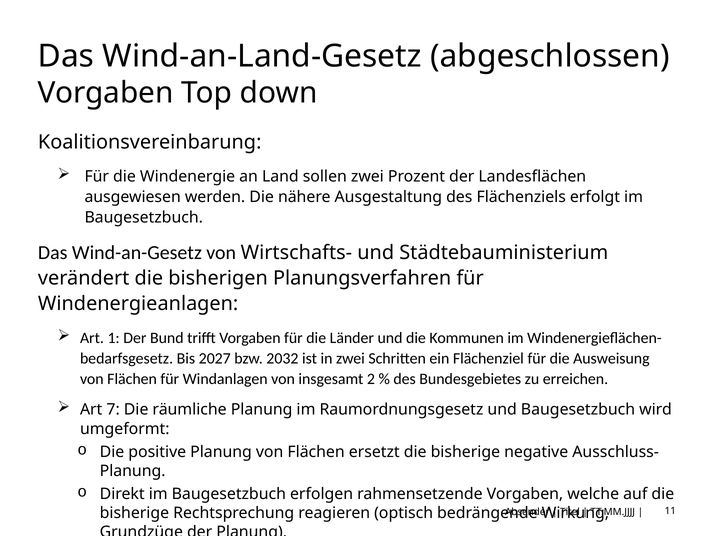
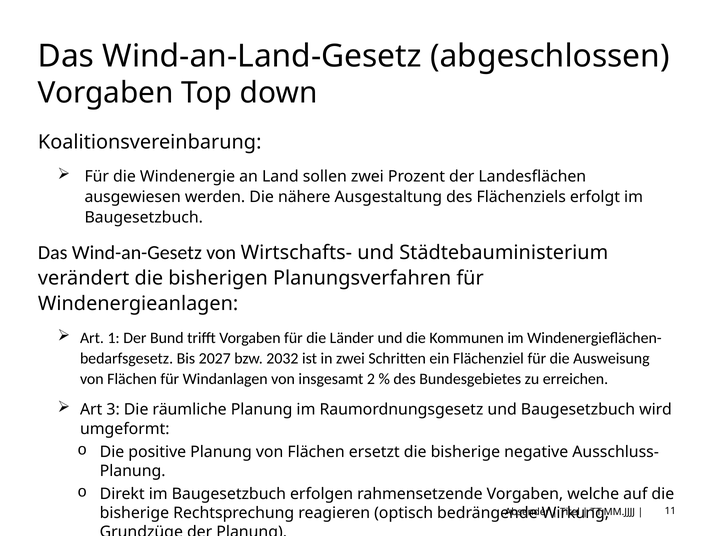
7: 7 -> 3
